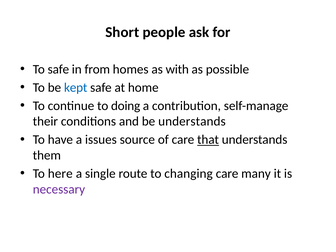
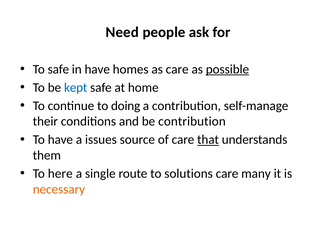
Short: Short -> Need
in from: from -> have
as with: with -> care
possible underline: none -> present
be understands: understands -> contribution
changing: changing -> solutions
necessary colour: purple -> orange
